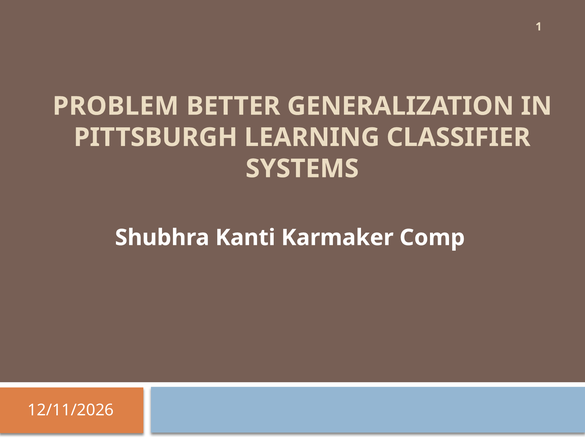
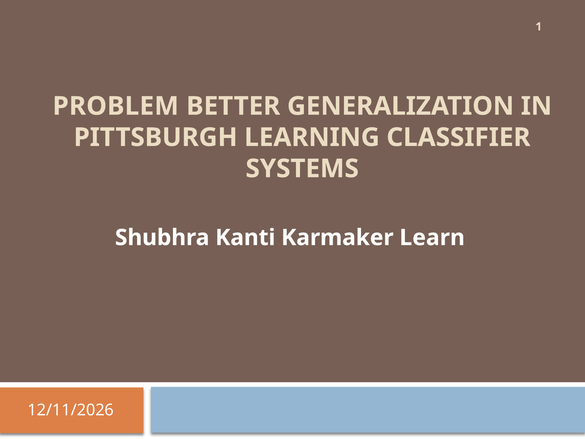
Comp: Comp -> Learn
